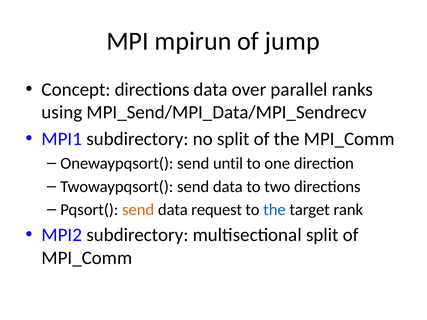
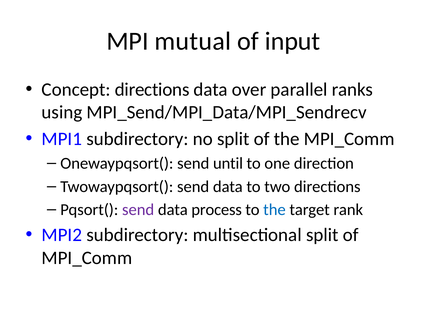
mpirun: mpirun -> mutual
jump: jump -> input
send at (138, 210) colour: orange -> purple
request: request -> process
